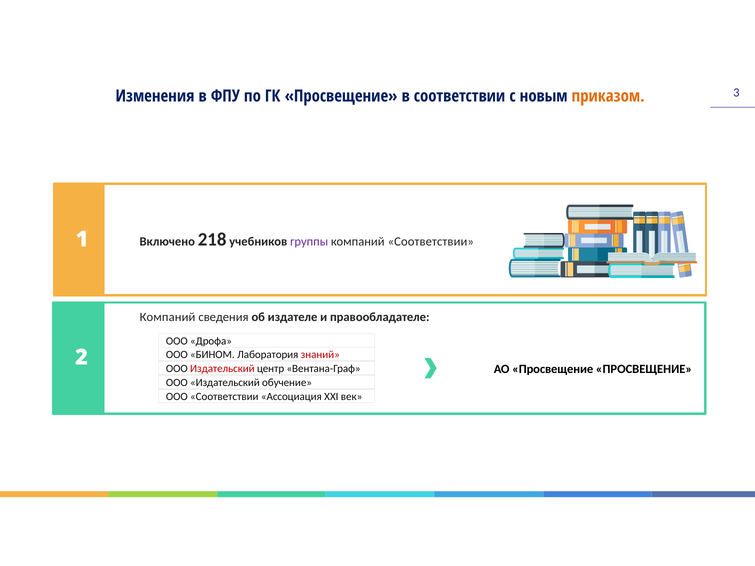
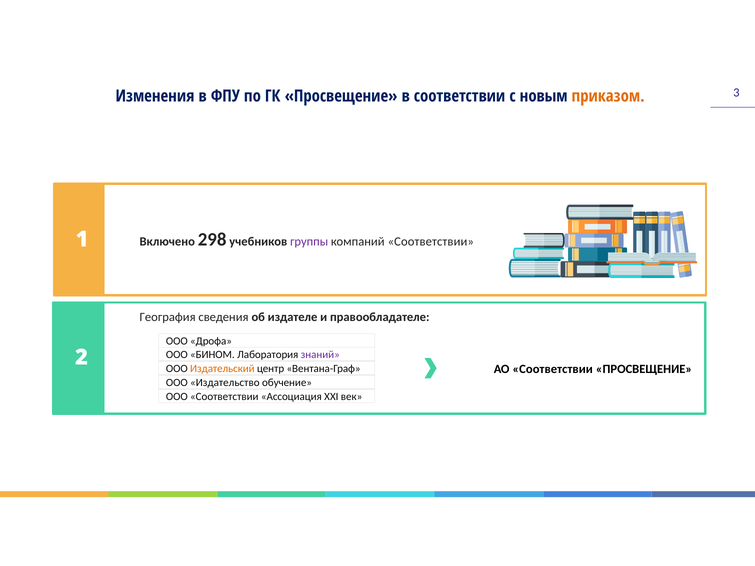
218: 218 -> 298
Компаний at (168, 317): Компаний -> География
знаний colour: red -> purple
АО Просвещение: Просвещение -> Соответствии
Издательский at (222, 369) colour: red -> orange
Издательский at (225, 383): Издательский -> Издательство
